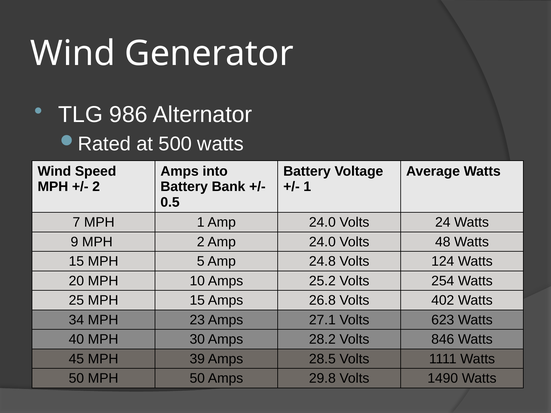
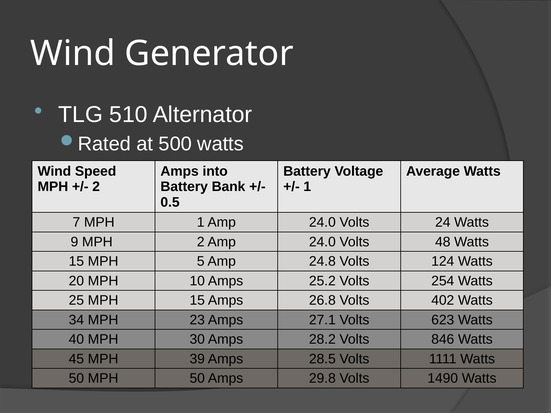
986: 986 -> 510
